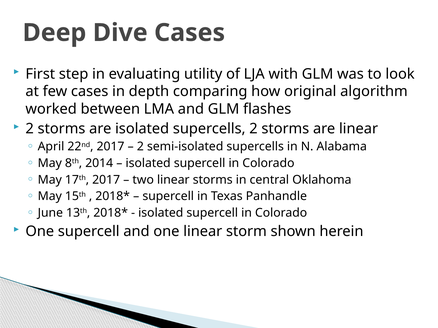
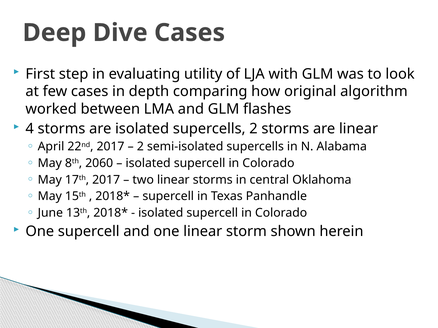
2 at (30, 129): 2 -> 4
2014: 2014 -> 2060
